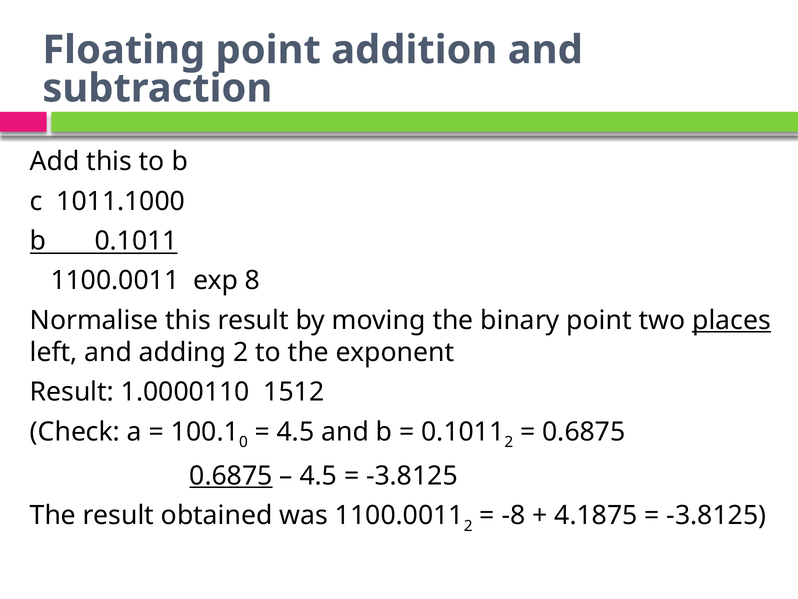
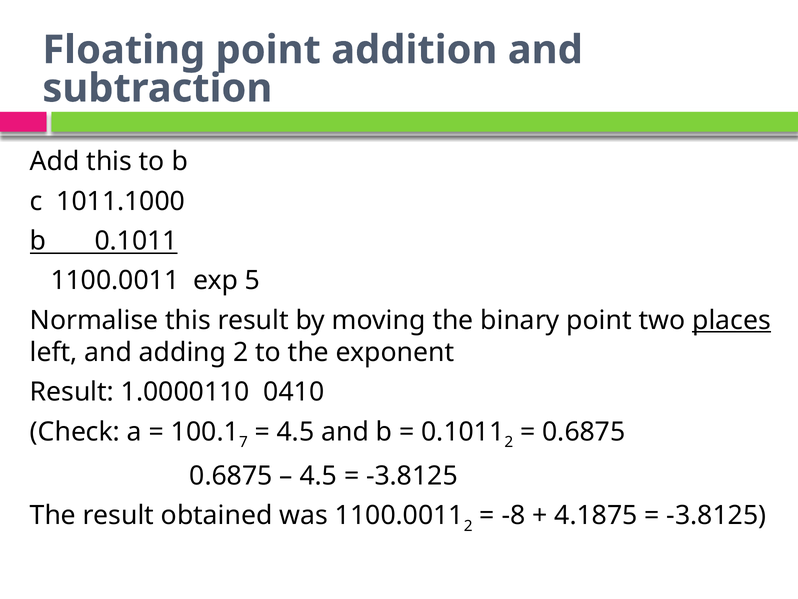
8: 8 -> 5
1512: 1512 -> 0410
0: 0 -> 7
0.6875 at (231, 475) underline: present -> none
